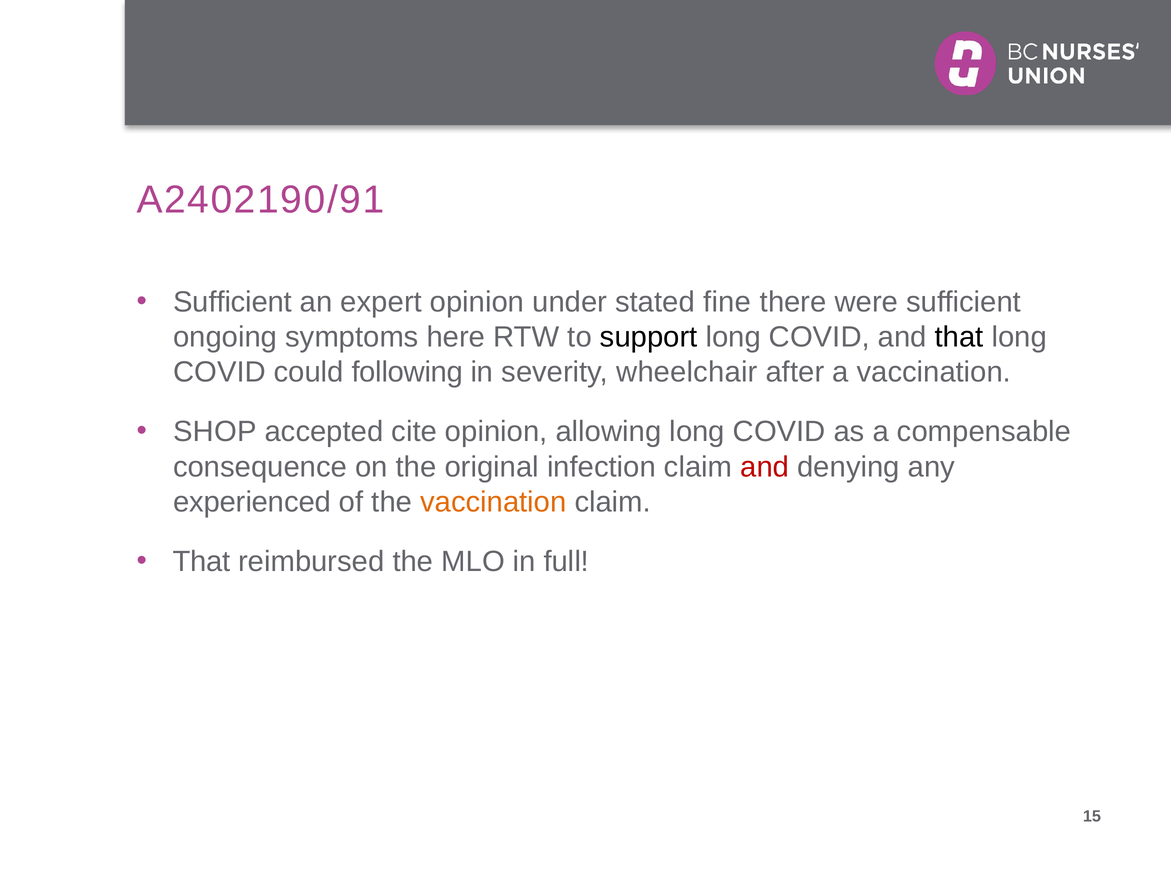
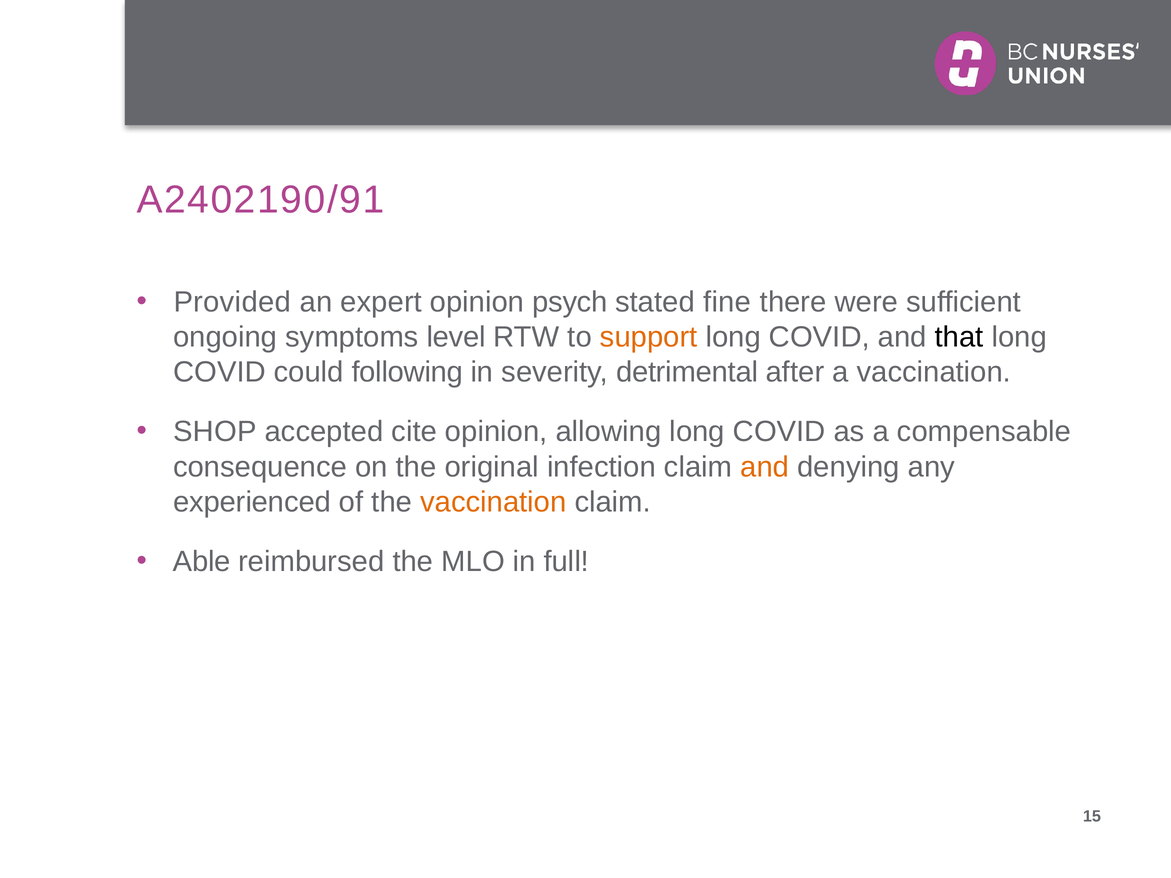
Sufficient at (233, 302): Sufficient -> Provided
under: under -> psych
here: here -> level
support colour: black -> orange
wheelchair: wheelchair -> detrimental
and at (765, 467) colour: red -> orange
That at (202, 562): That -> Able
